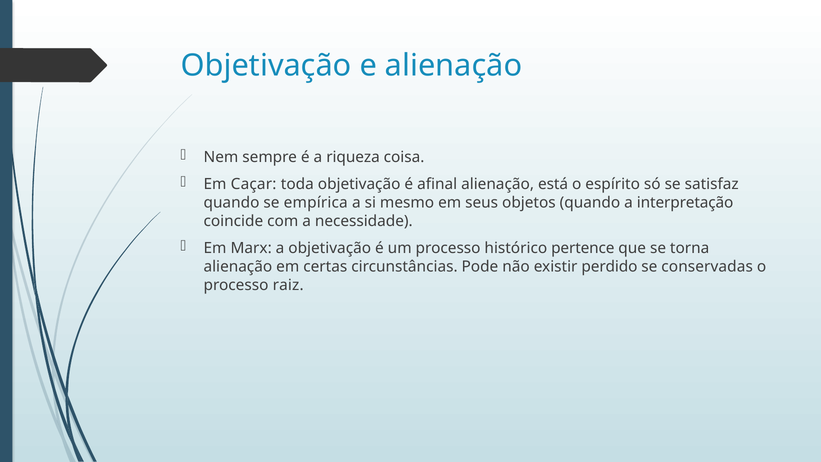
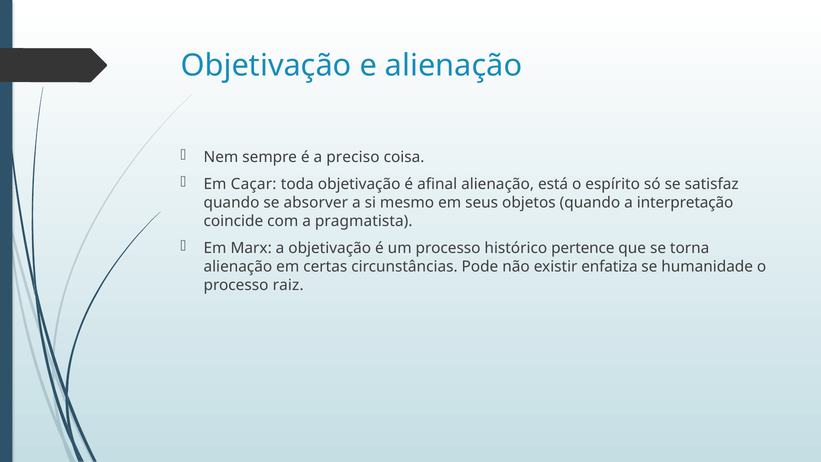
riqueza: riqueza -> preciso
empírica: empírica -> absorver
necessidade: necessidade -> pragmatista
perdido: perdido -> enfatiza
conservadas: conservadas -> humanidade
